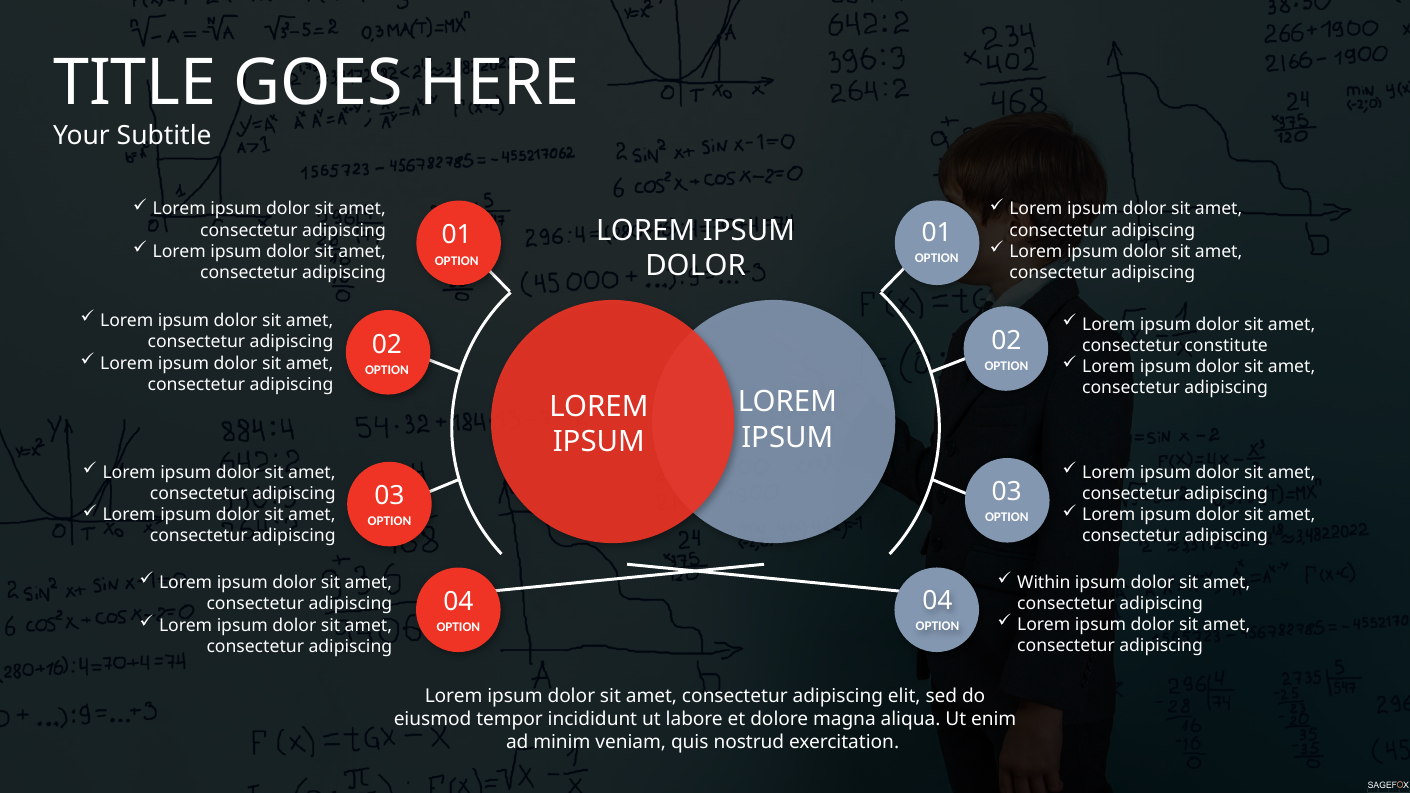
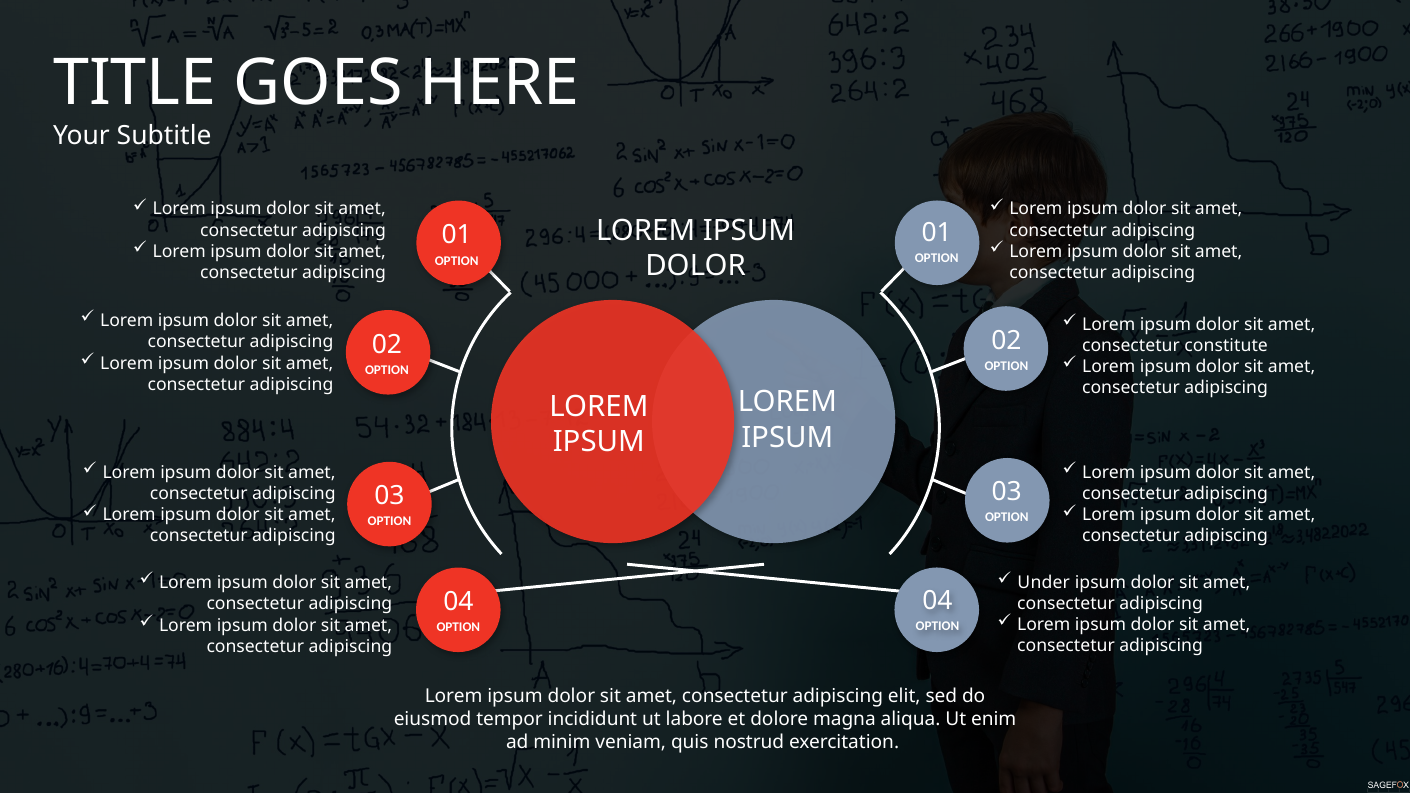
Within: Within -> Under
